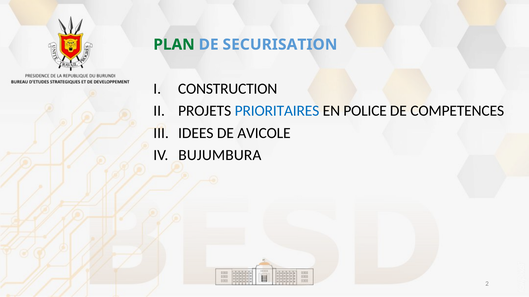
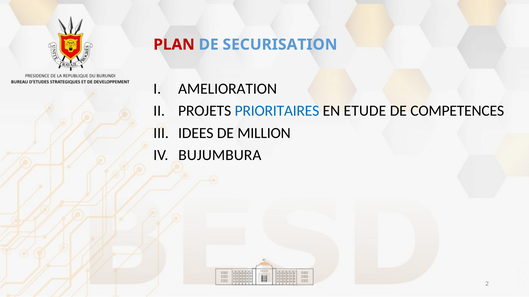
PLAN colour: green -> red
CONSTRUCTION: CONSTRUCTION -> AMELIORATION
POLICE: POLICE -> ETUDE
AVICOLE: AVICOLE -> MILLION
